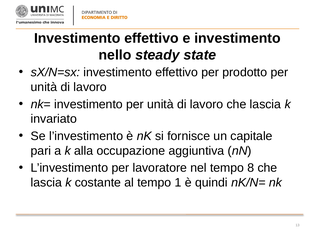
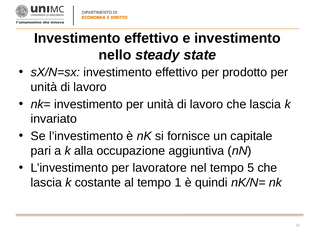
8: 8 -> 5
